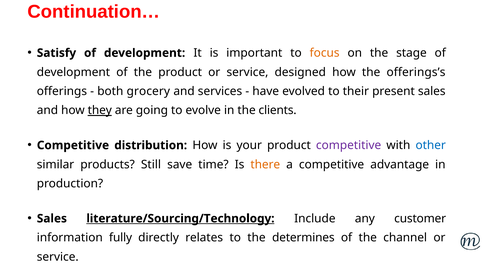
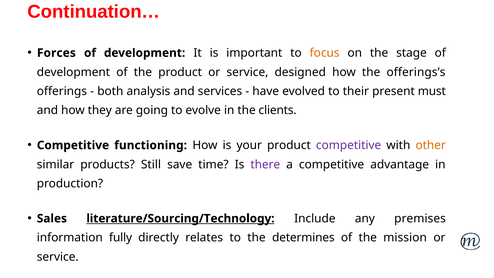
Satisfy: Satisfy -> Forces
grocery: grocery -> analysis
present sales: sales -> must
they underline: present -> none
distribution: distribution -> functioning
other colour: blue -> orange
there colour: orange -> purple
customer: customer -> premises
channel: channel -> mission
